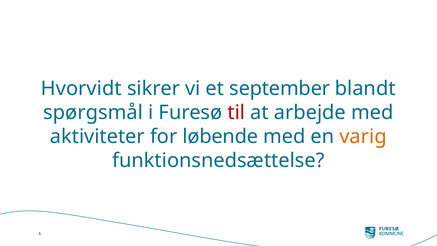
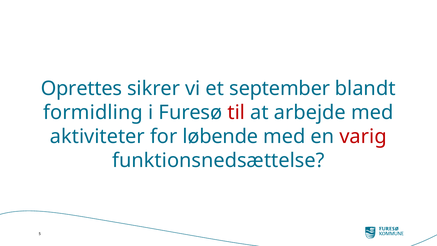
Hvorvidt: Hvorvidt -> Oprettes
spørgsmål: spørgsmål -> formidling
varig colour: orange -> red
